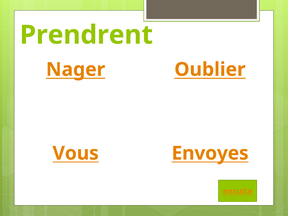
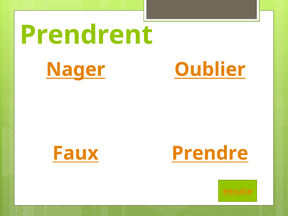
Vous: Vous -> Faux
Envoyes: Envoyes -> Prendre
